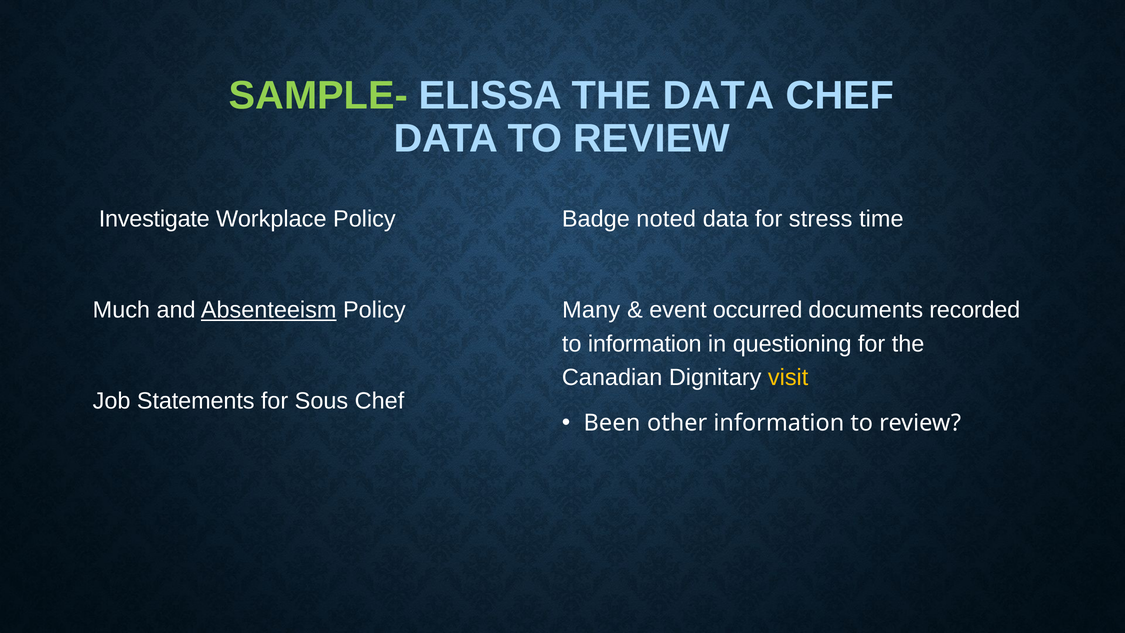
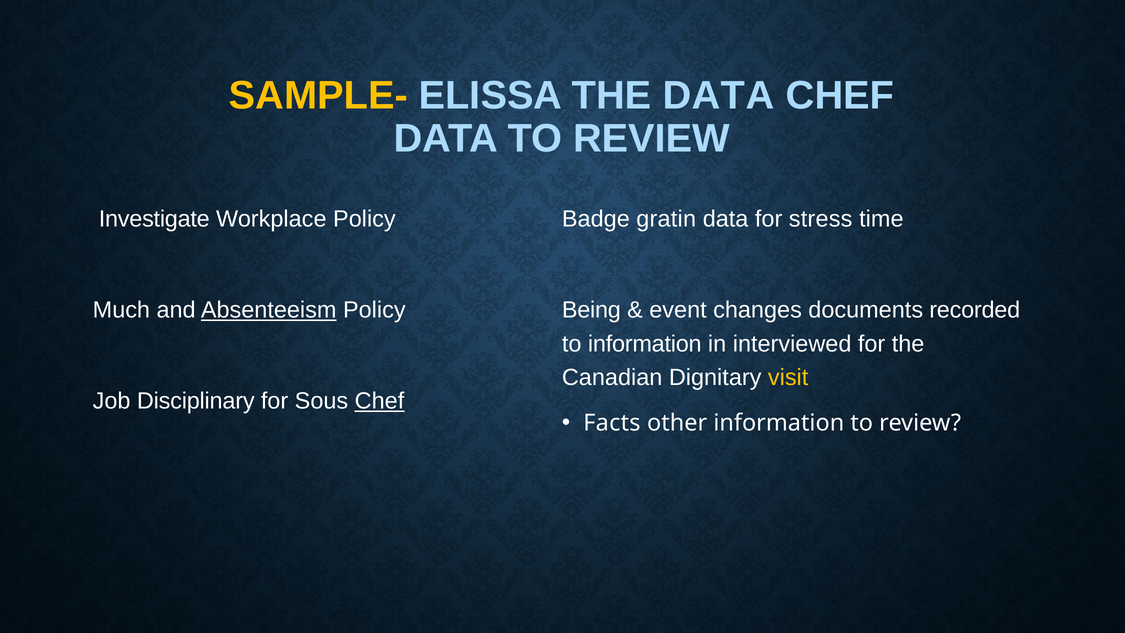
SAMPLE- colour: light green -> yellow
noted: noted -> gratin
Many: Many -> Being
occurred: occurred -> changes
questioning: questioning -> interviewed
Statements: Statements -> Disciplinary
Chef at (380, 401) underline: none -> present
Been: Been -> Facts
